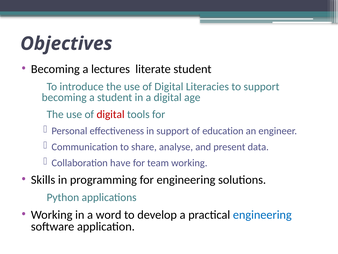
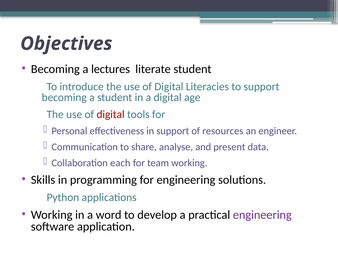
education: education -> resources
have: have -> each
engineering at (262, 214) colour: blue -> purple
